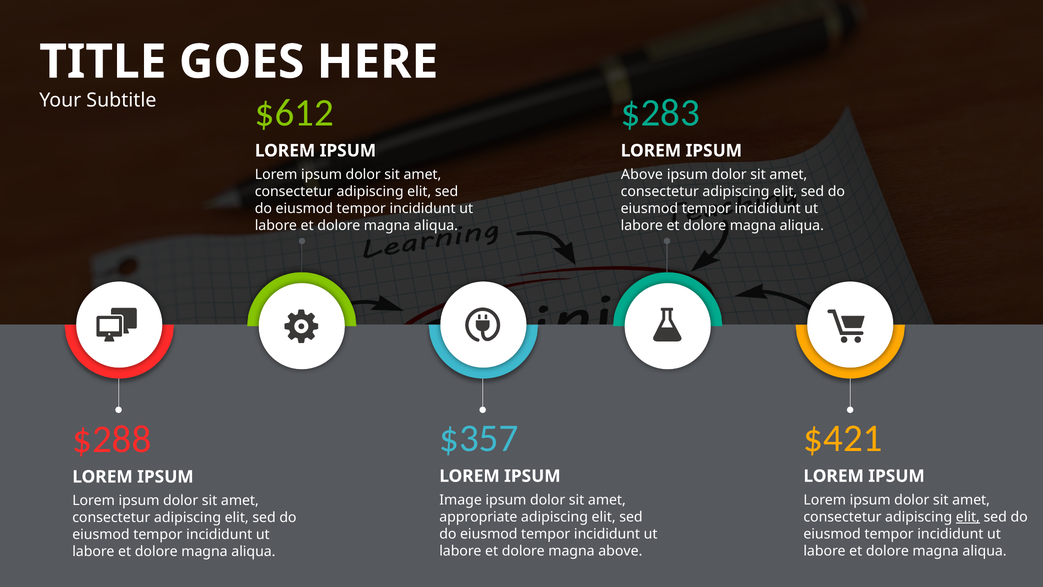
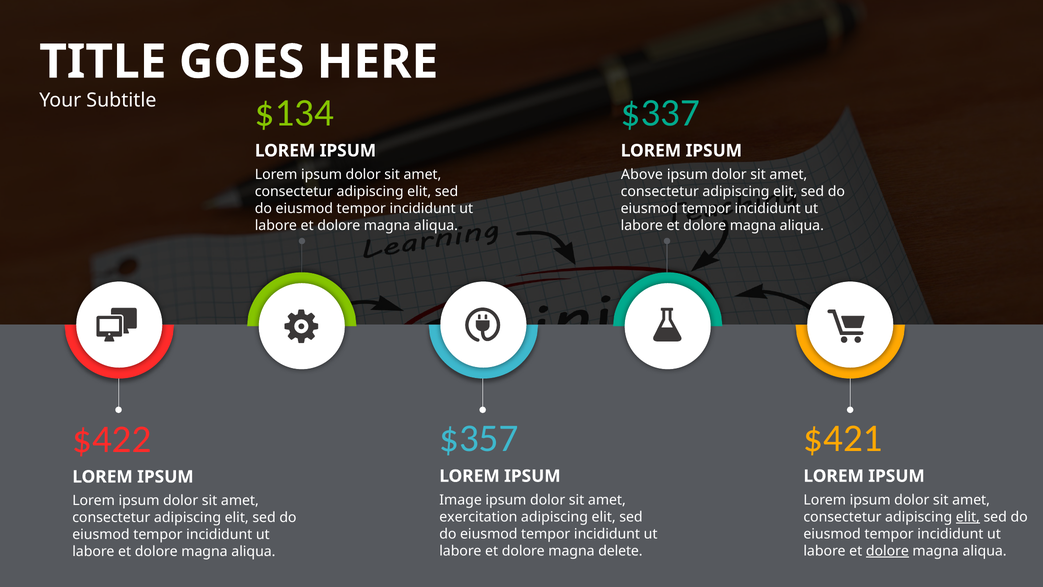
$612: $612 -> $134
$283: $283 -> $337
$288: $288 -> $422
appropriate: appropriate -> exercitation
magna above: above -> delete
dolore at (887, 551) underline: none -> present
